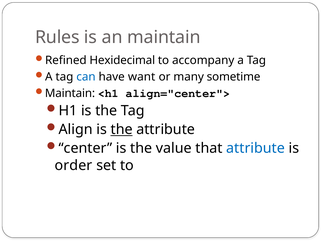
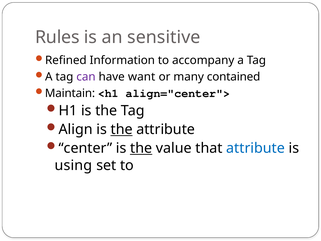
an maintain: maintain -> sensitive
Hexidecimal: Hexidecimal -> Information
can colour: blue -> purple
sometime: sometime -> contained
the at (141, 148) underline: none -> present
order: order -> using
